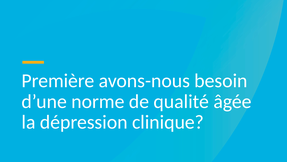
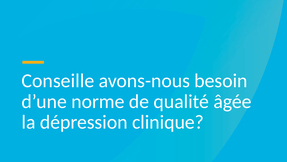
Première: Première -> Conseille
